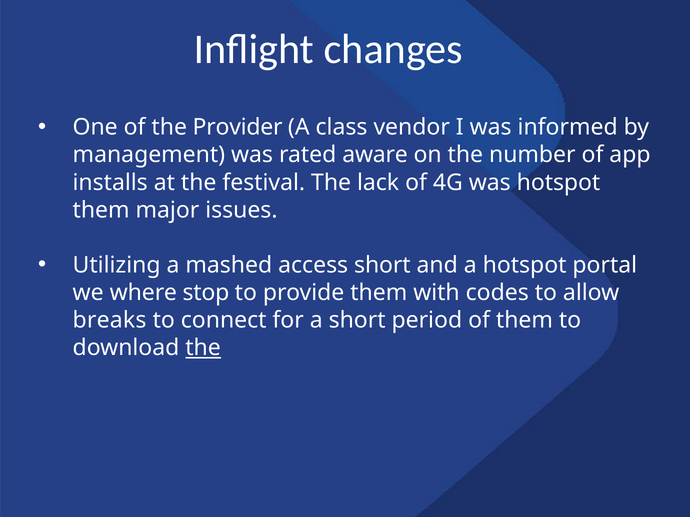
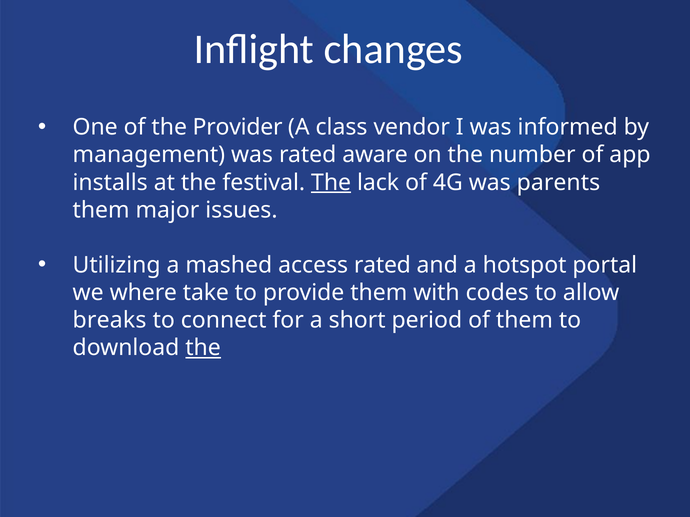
The at (331, 183) underline: none -> present
was hotspot: hotspot -> parents
access short: short -> rated
stop: stop -> take
